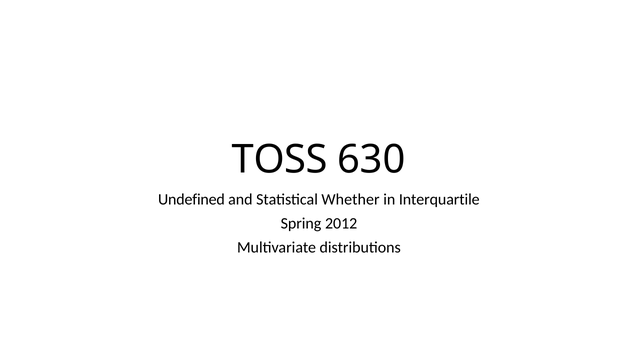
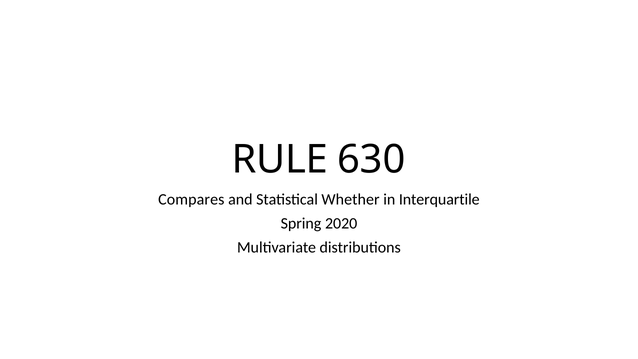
TOSS: TOSS -> RULE
Undefined: Undefined -> Compares
2012: 2012 -> 2020
